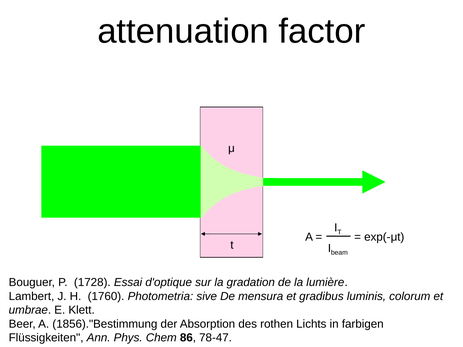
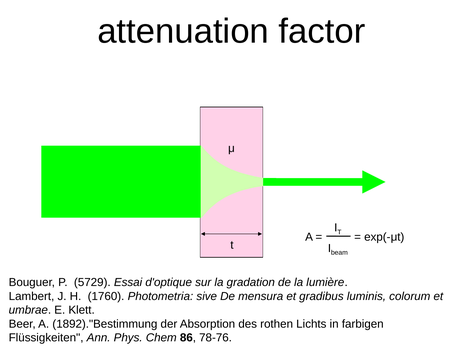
1728: 1728 -> 5729
1856)."Bestimmung: 1856)."Bestimmung -> 1892)."Bestimmung
78-47: 78-47 -> 78-76
